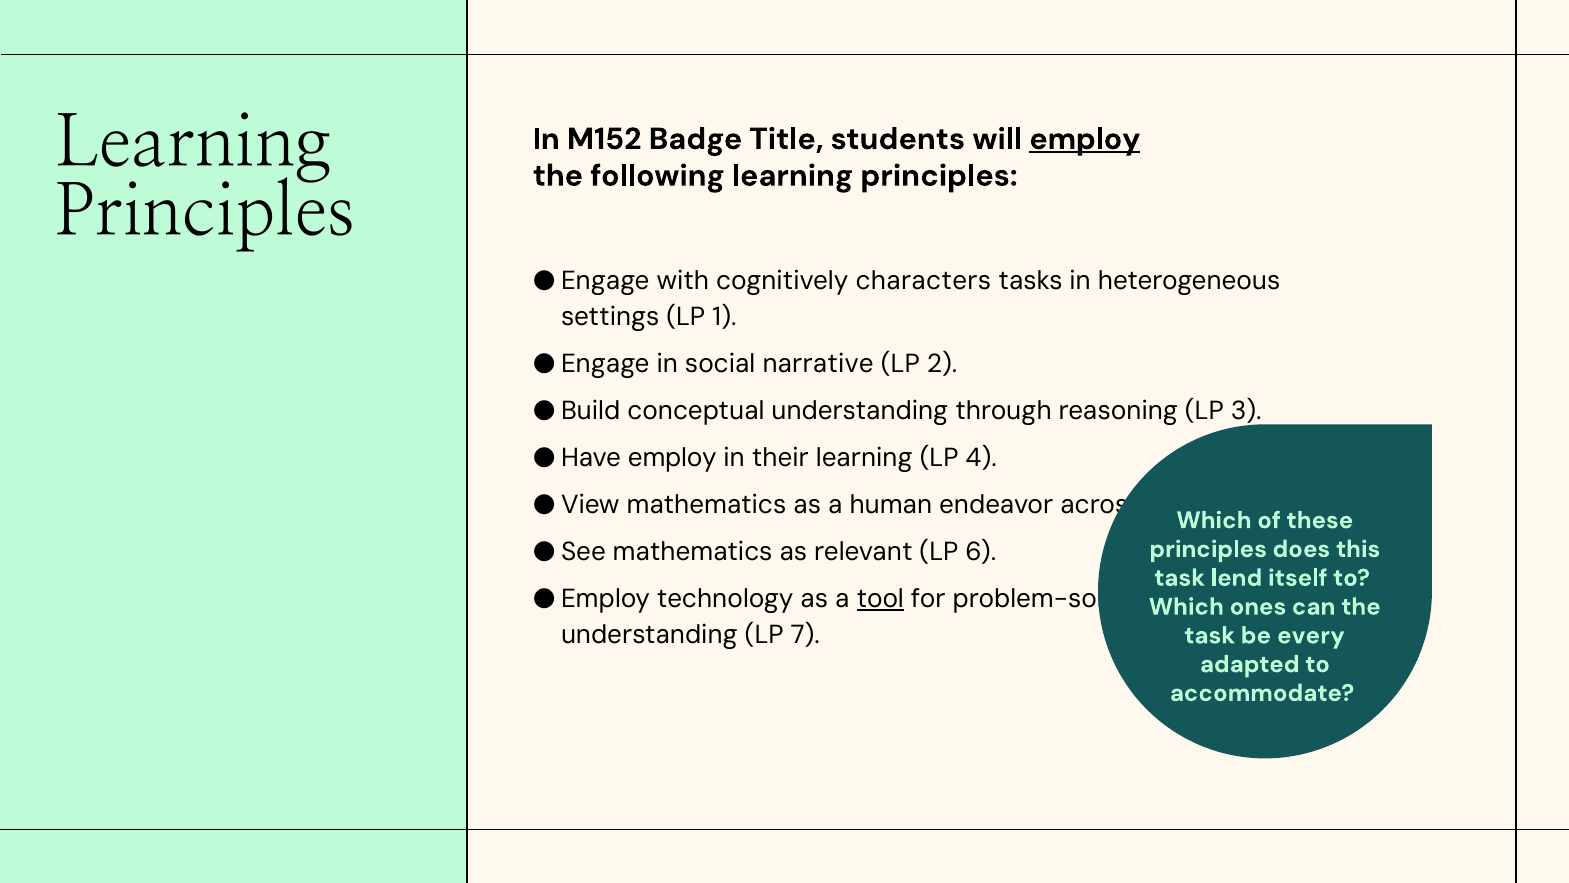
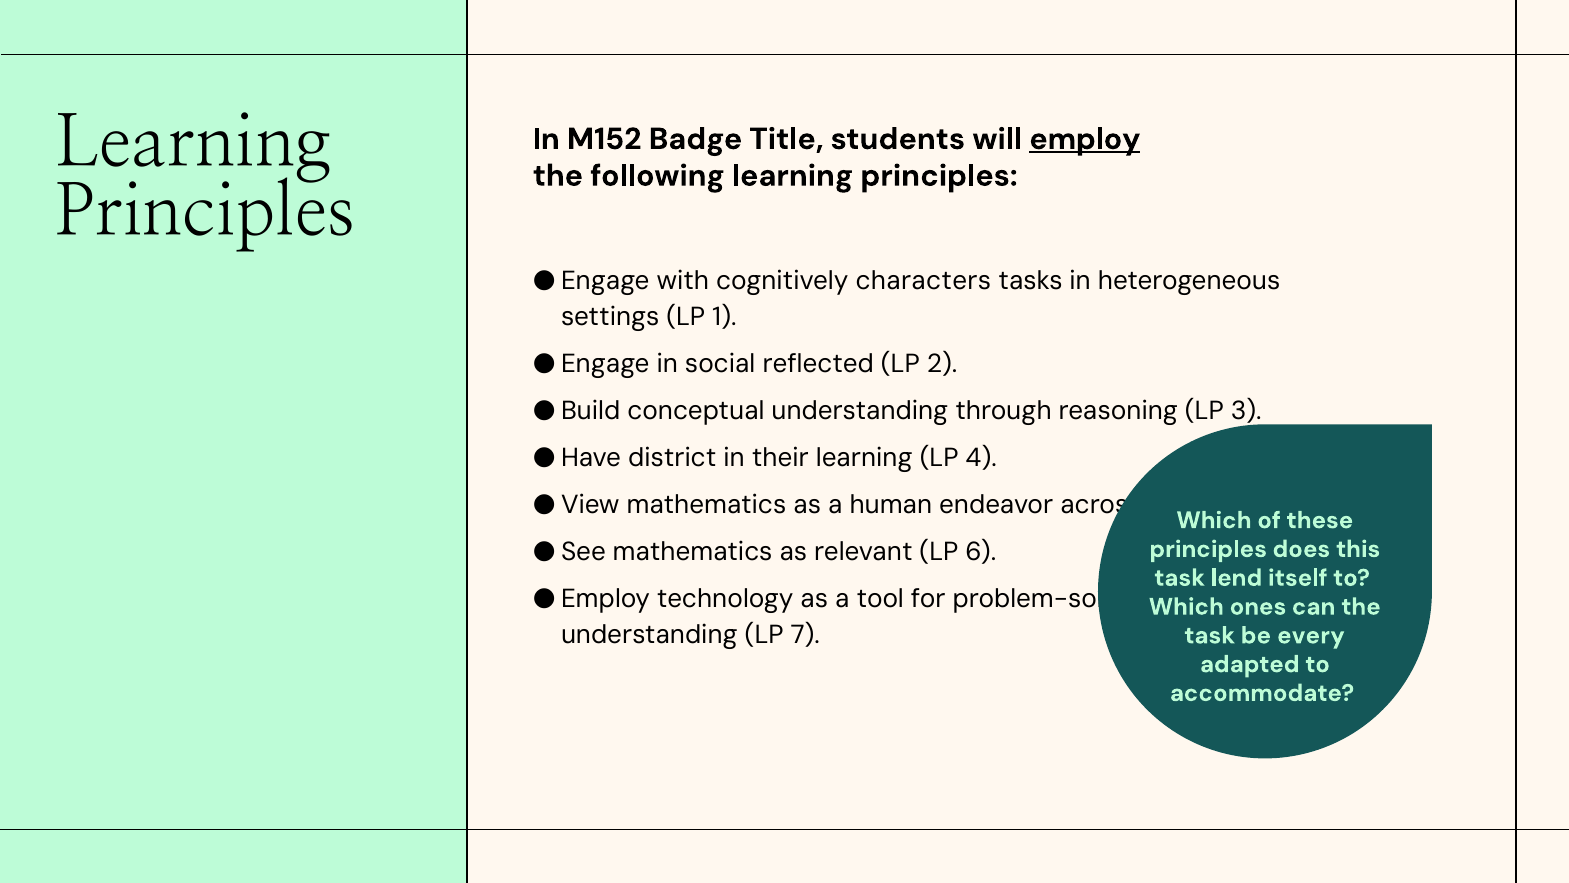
narrative: narrative -> reflected
employ at (672, 458): employ -> district
tool underline: present -> none
